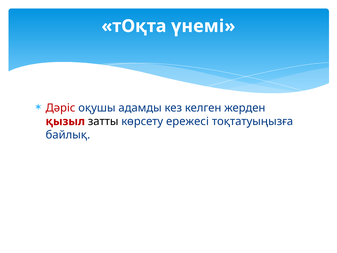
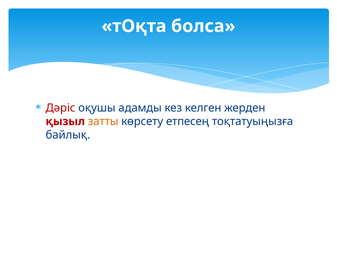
үнемі: үнемі -> болса
затты colour: black -> orange
ережесі: ережесі -> етпесең
